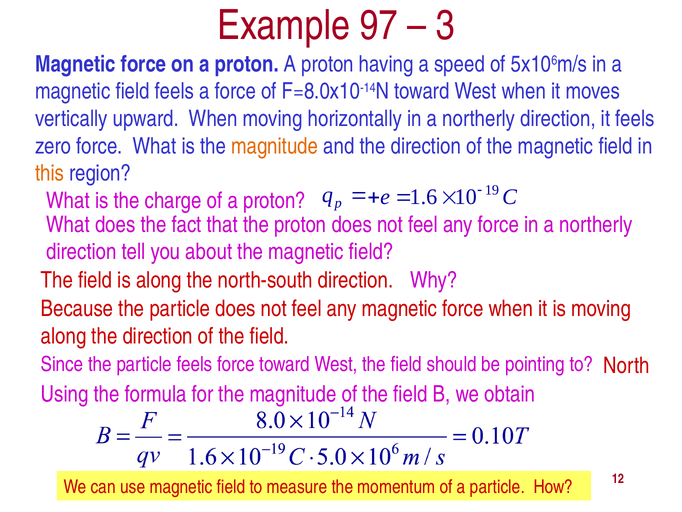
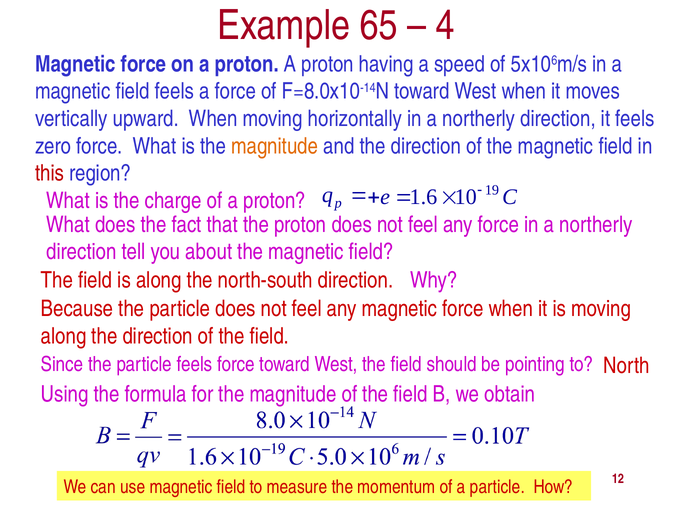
97: 97 -> 65
3: 3 -> 4
this colour: orange -> red
